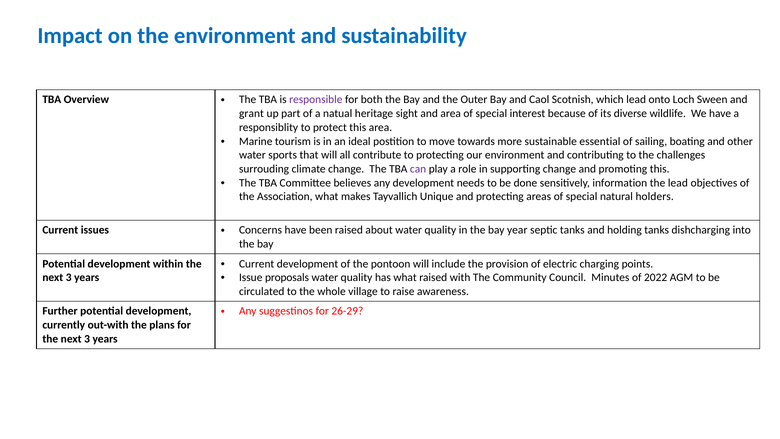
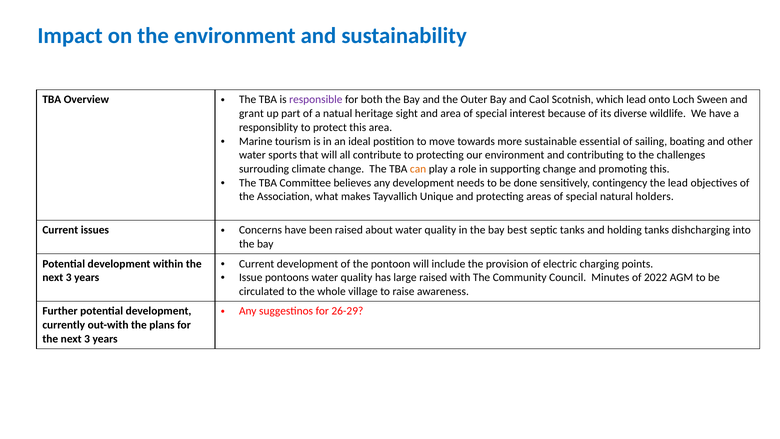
can colour: purple -> orange
information: information -> contingency
year: year -> best
proposals: proposals -> pontoons
has what: what -> large
